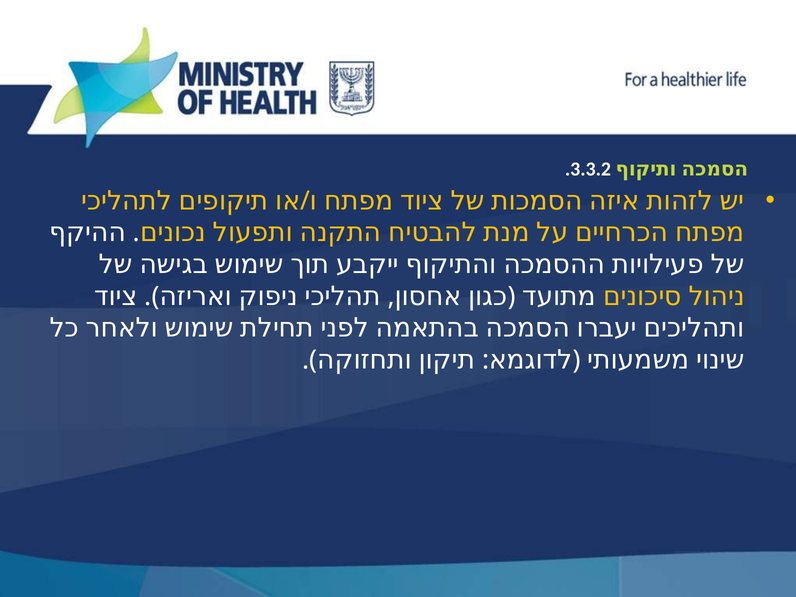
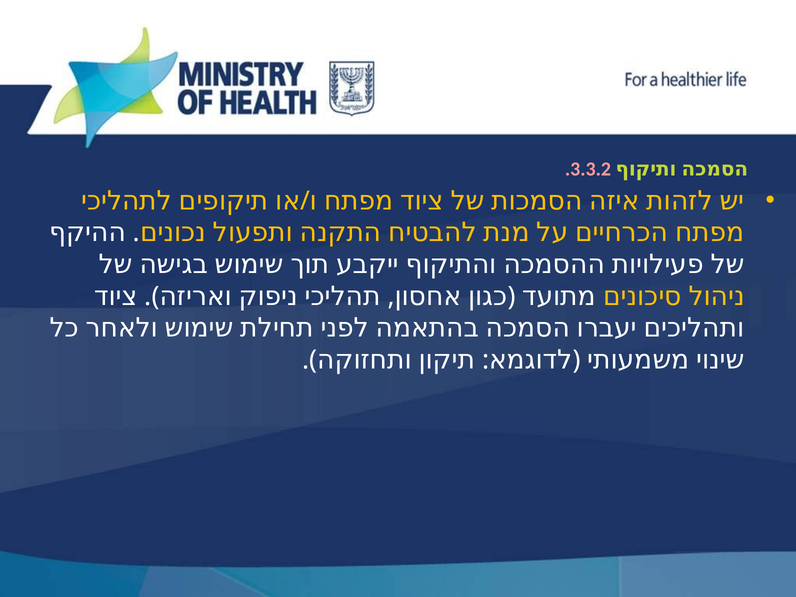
.3.3.2 colour: white -> pink
